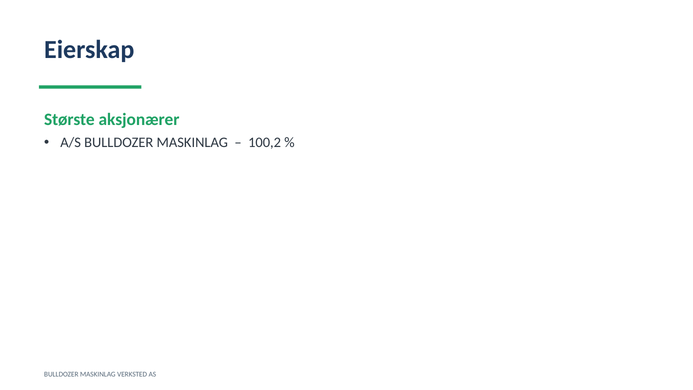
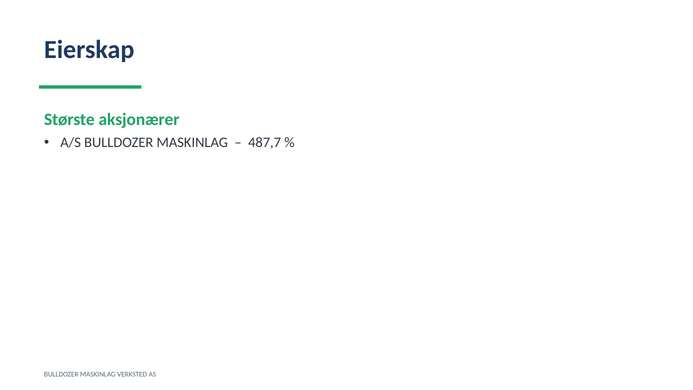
100,2: 100,2 -> 487,7
